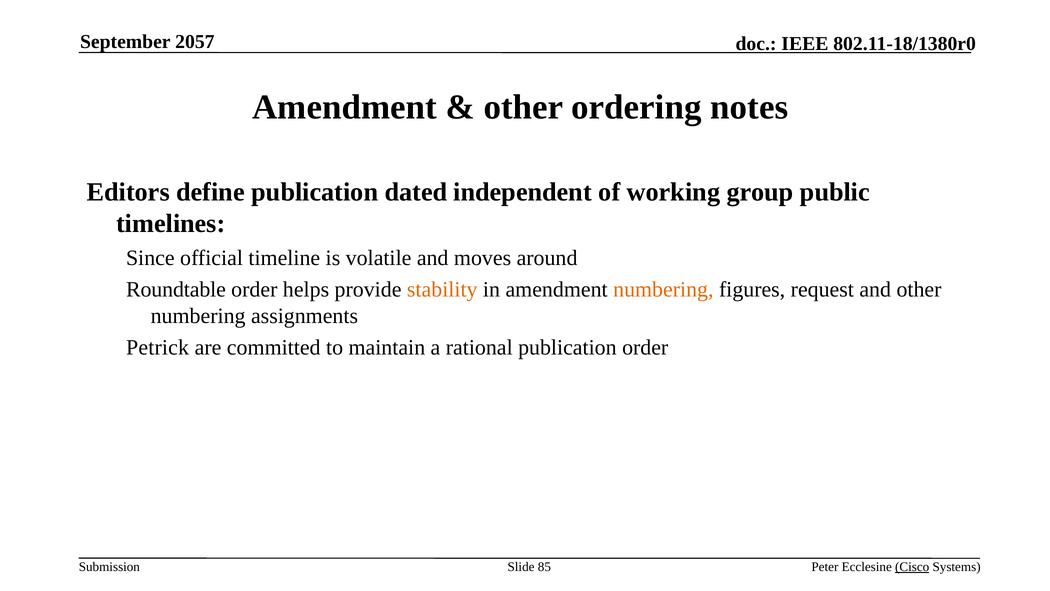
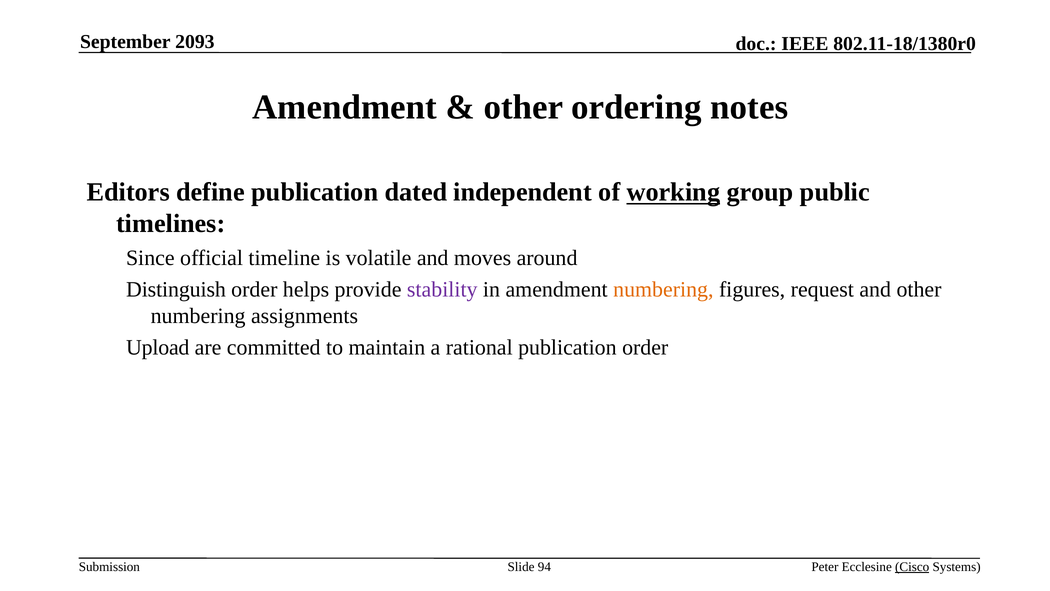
2057: 2057 -> 2093
working underline: none -> present
Roundtable: Roundtable -> Distinguish
stability colour: orange -> purple
Petrick: Petrick -> Upload
85: 85 -> 94
